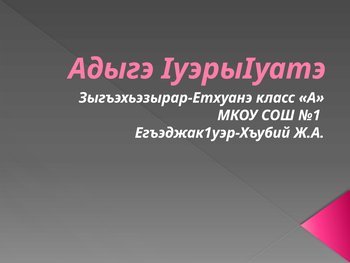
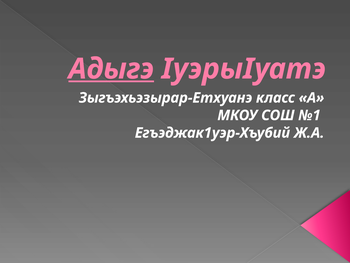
Адыгэ underline: none -> present
